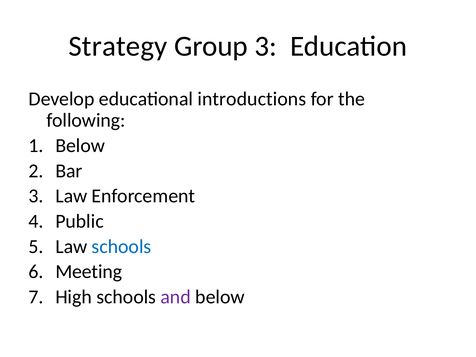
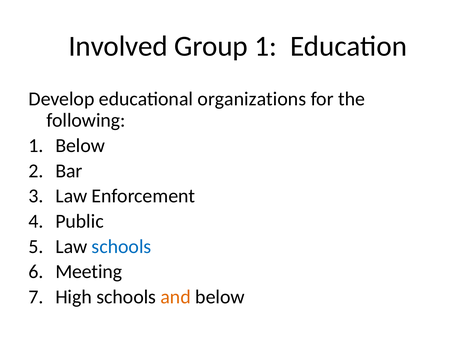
Strategy: Strategy -> Involved
Group 3: 3 -> 1
introductions: introductions -> organizations
and colour: purple -> orange
